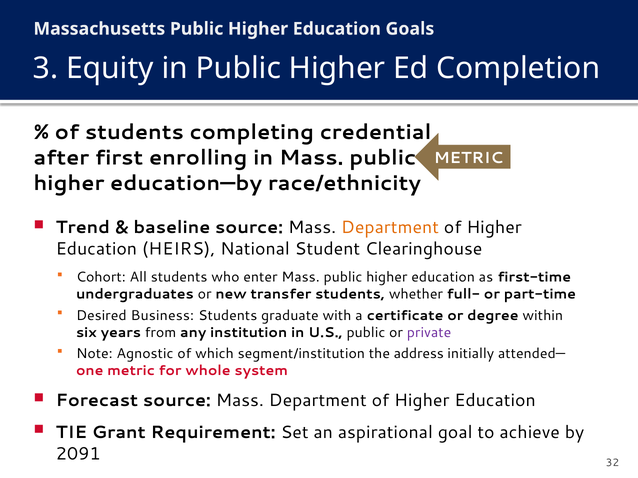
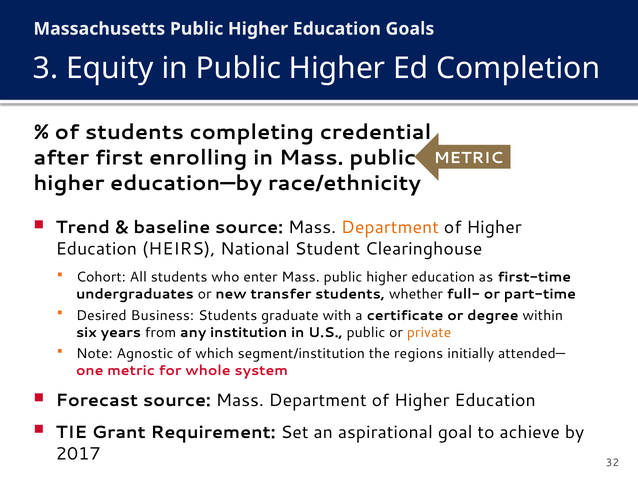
private colour: purple -> orange
address: address -> regions
2091: 2091 -> 2017
